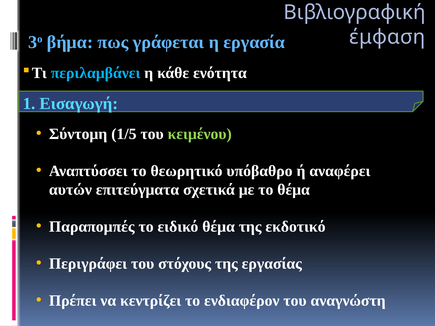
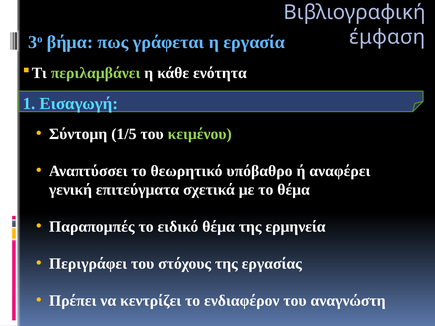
περιλαμβάνει colour: light blue -> light green
αυτών: αυτών -> γενική
εκδοτικό: εκδοτικό -> ερμηνεία
